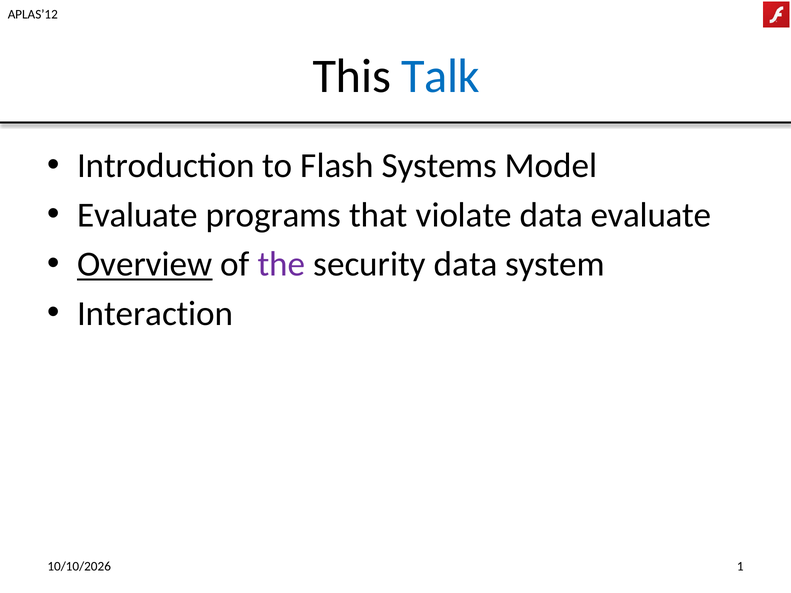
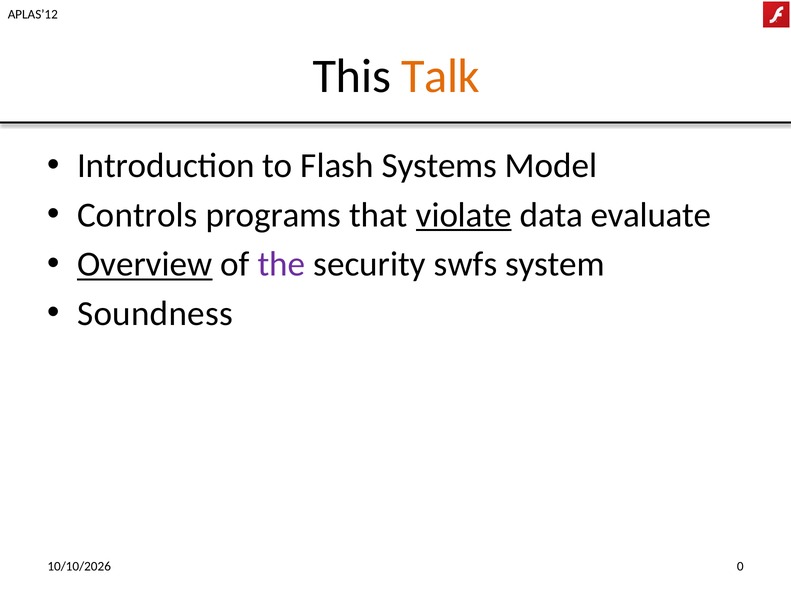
Talk colour: blue -> orange
Evaluate at (138, 215): Evaluate -> Controls
violate underline: none -> present
security data: data -> swfs
Interaction: Interaction -> Soundness
1: 1 -> 0
